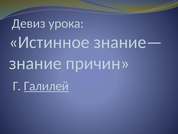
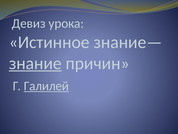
знание underline: none -> present
